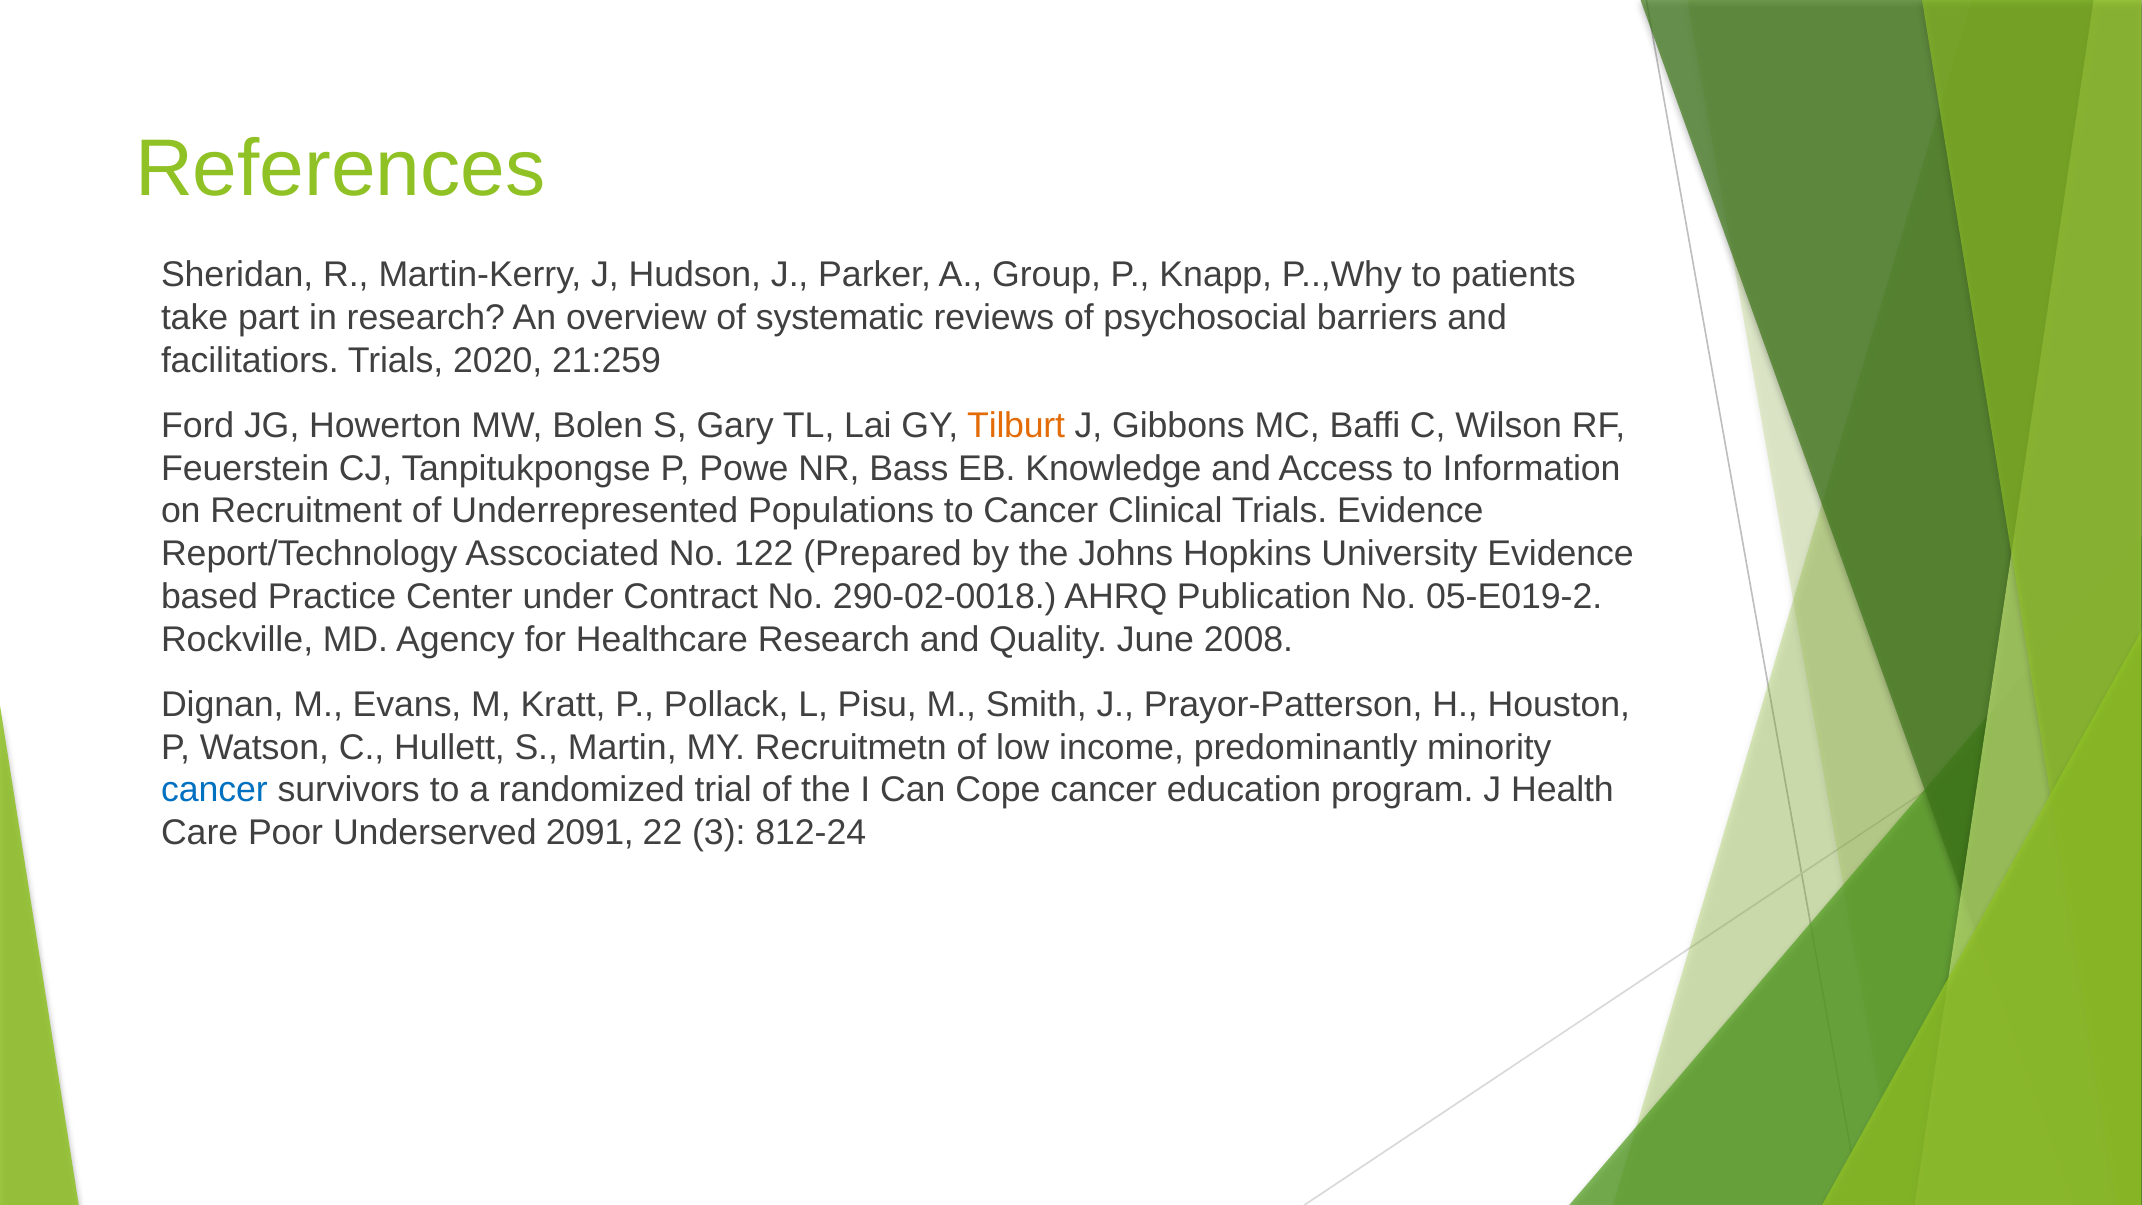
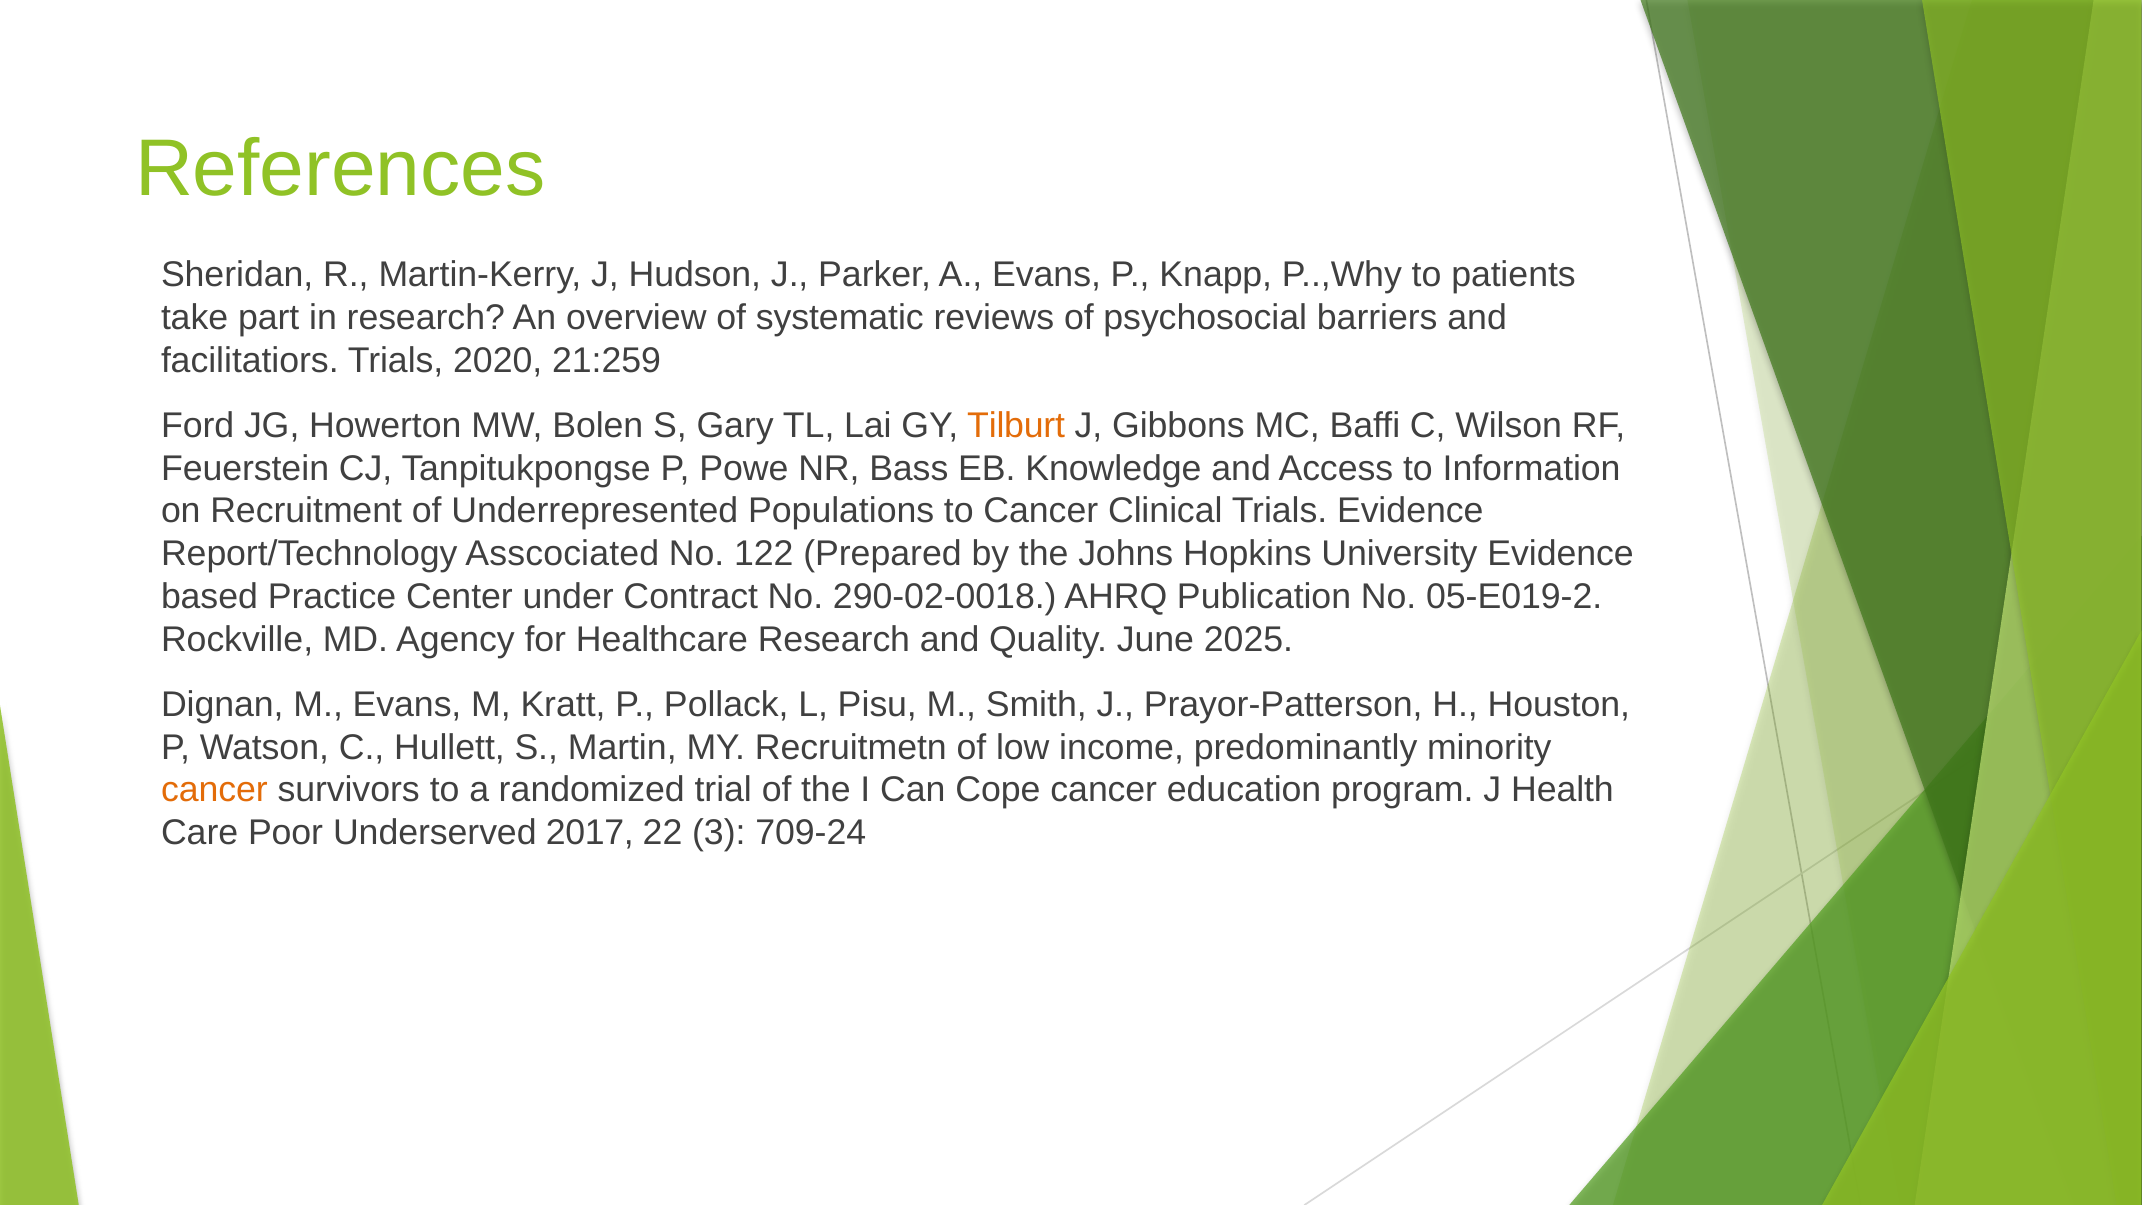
A Group: Group -> Evans
2008: 2008 -> 2025
cancer at (214, 790) colour: blue -> orange
2091: 2091 -> 2017
812-24: 812-24 -> 709-24
